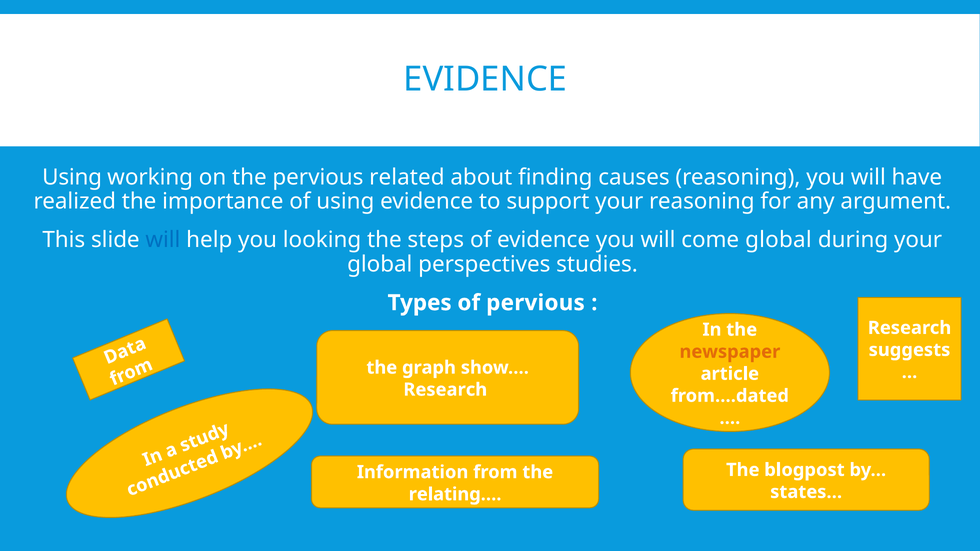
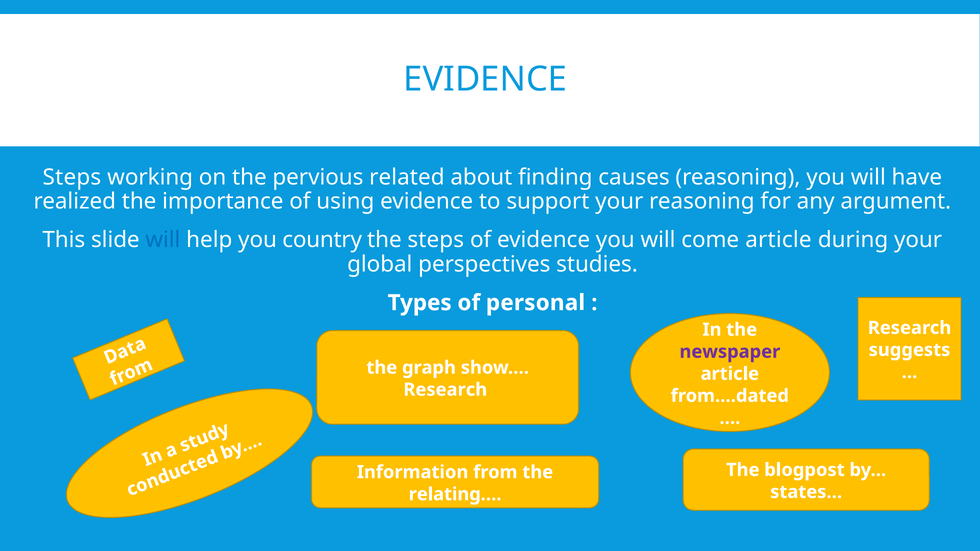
Using at (72, 177): Using -> Steps
looking: looking -> country
come global: global -> article
of pervious: pervious -> personal
newspaper colour: orange -> purple
